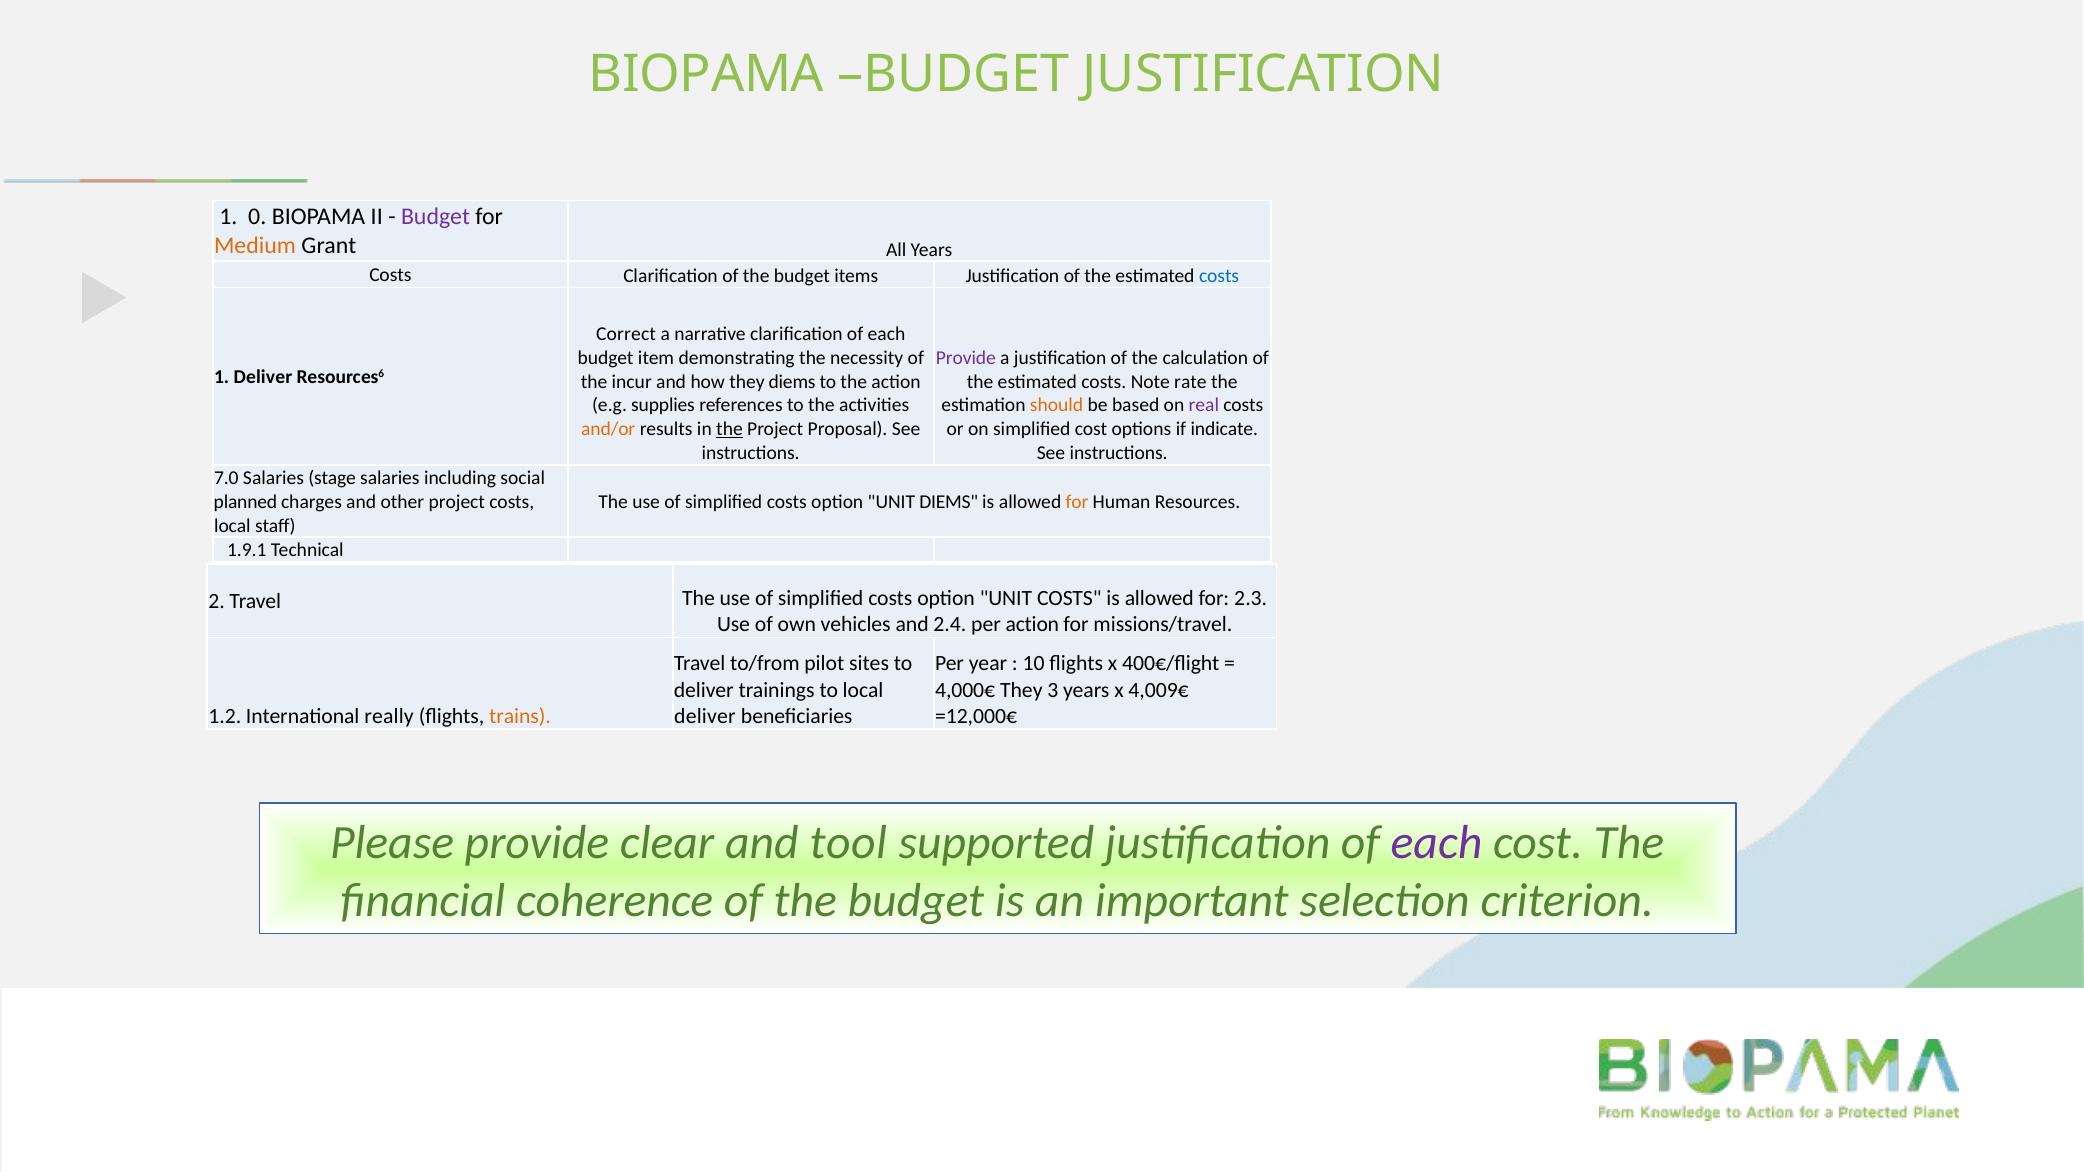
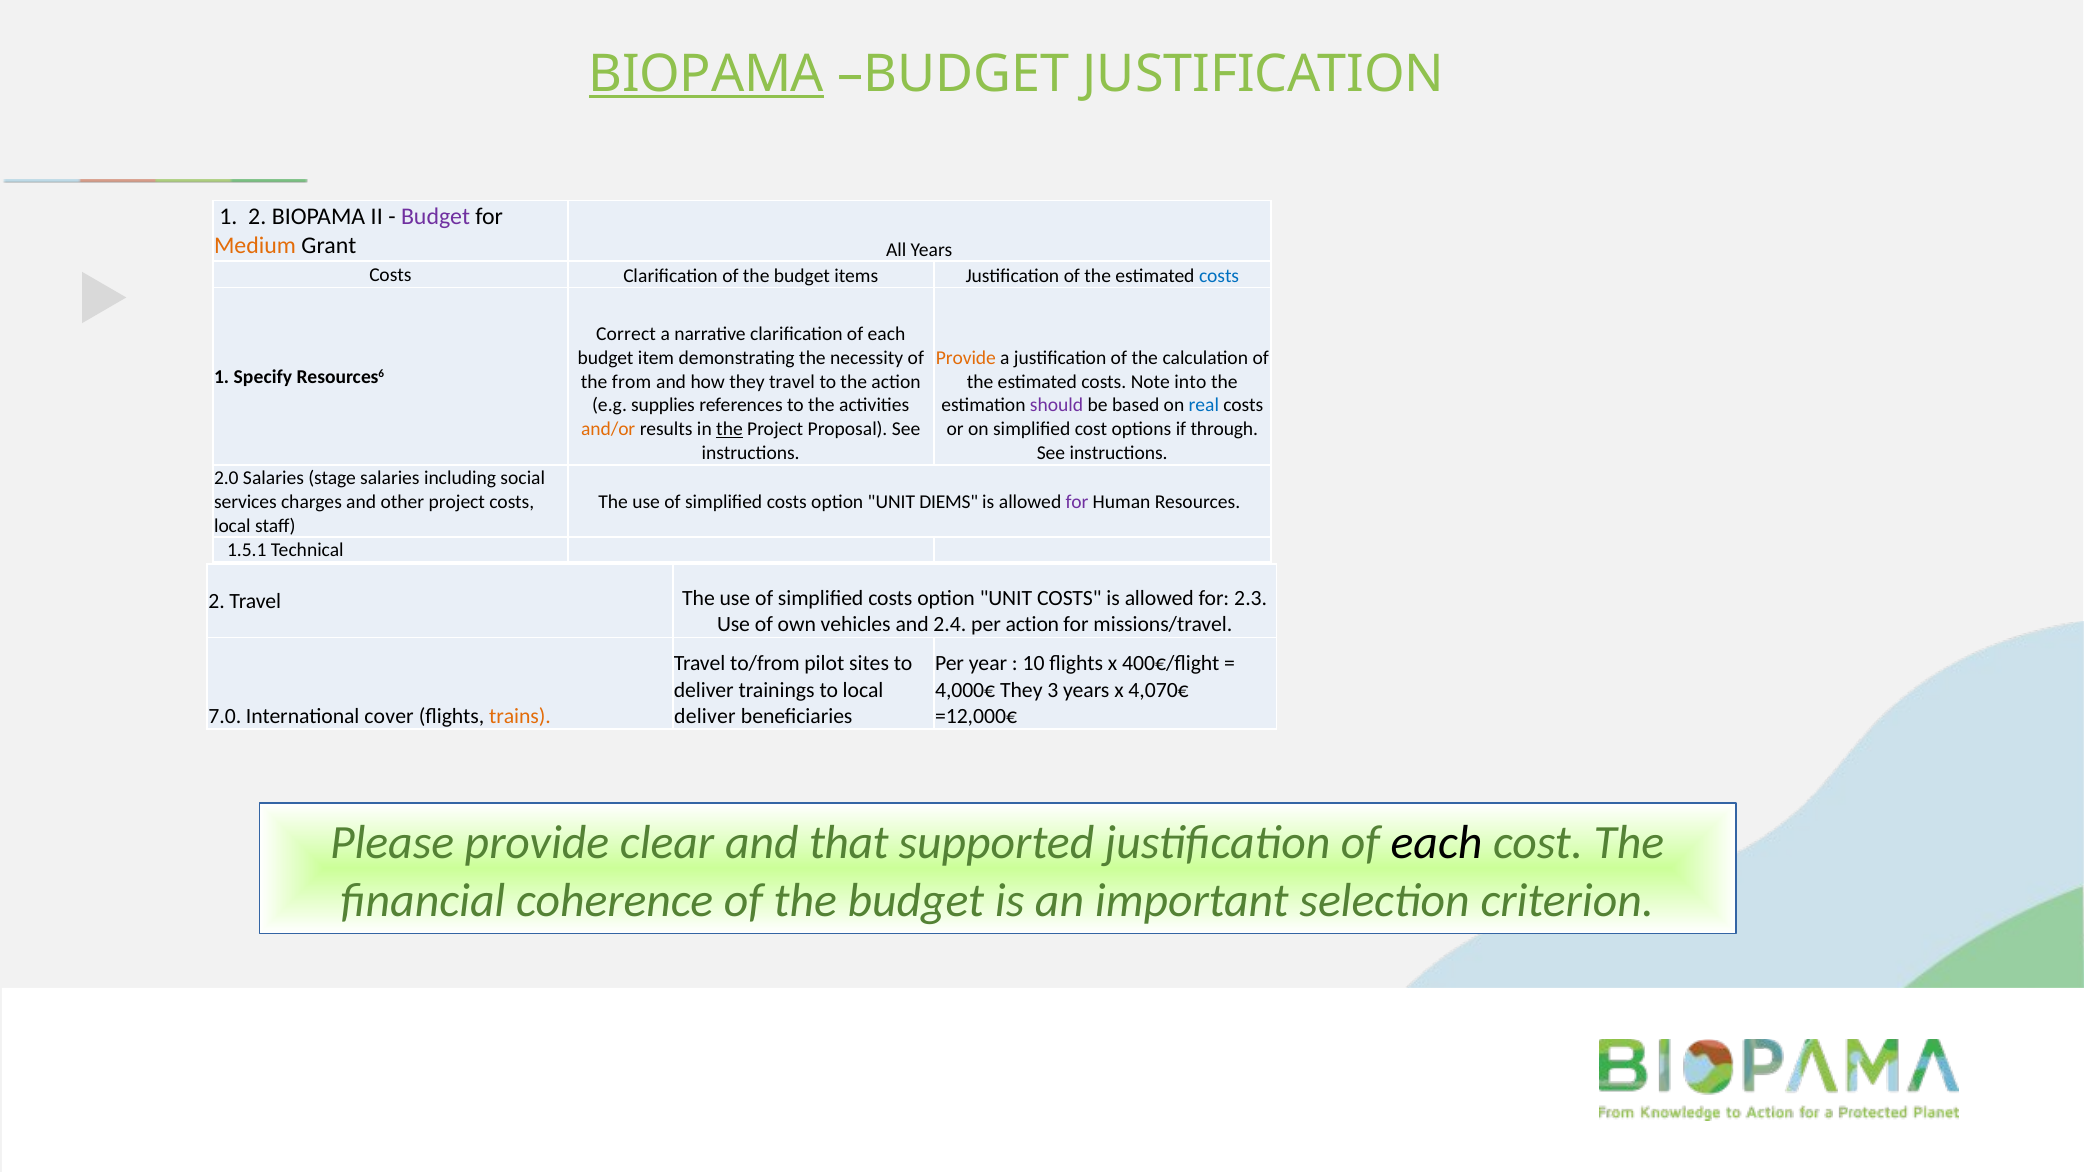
BIOPAMA at (707, 74) underline: none -> present
1 0: 0 -> 2
Provide at (966, 358) colour: purple -> orange
1 Deliver: Deliver -> Specify
incur: incur -> from
they diems: diems -> travel
rate: rate -> into
should colour: orange -> purple
real colour: purple -> blue
indicate: indicate -> through
7.0: 7.0 -> 2.0
for at (1077, 502) colour: orange -> purple
planned: planned -> services
1.9.1: 1.9.1 -> 1.5.1
4,009€: 4,009€ -> 4,070€
1.2: 1.2 -> 7.0
really: really -> cover
tool: tool -> that
each at (1437, 843) colour: purple -> black
